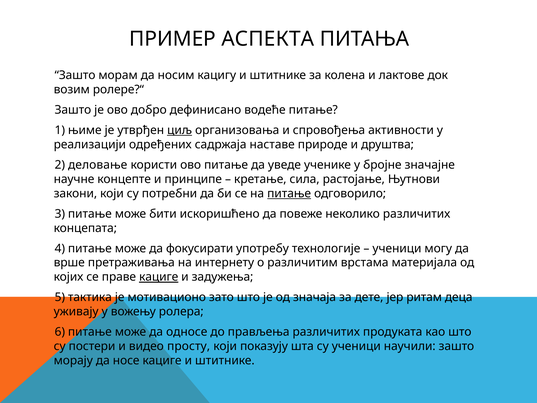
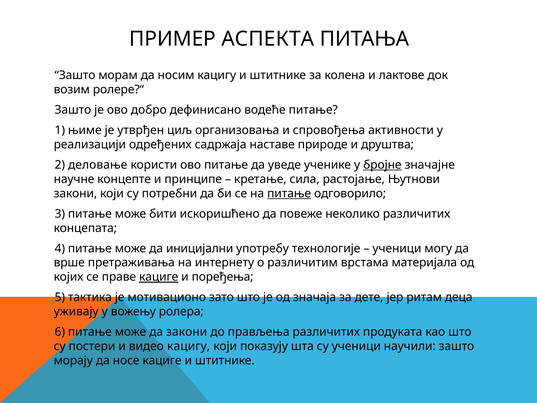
циљ underline: present -> none
бројне underline: none -> present
фокусирати: фокусирати -> иницијални
задужења: задужења -> поређења
да односе: односе -> закони
видео просту: просту -> кацигу
